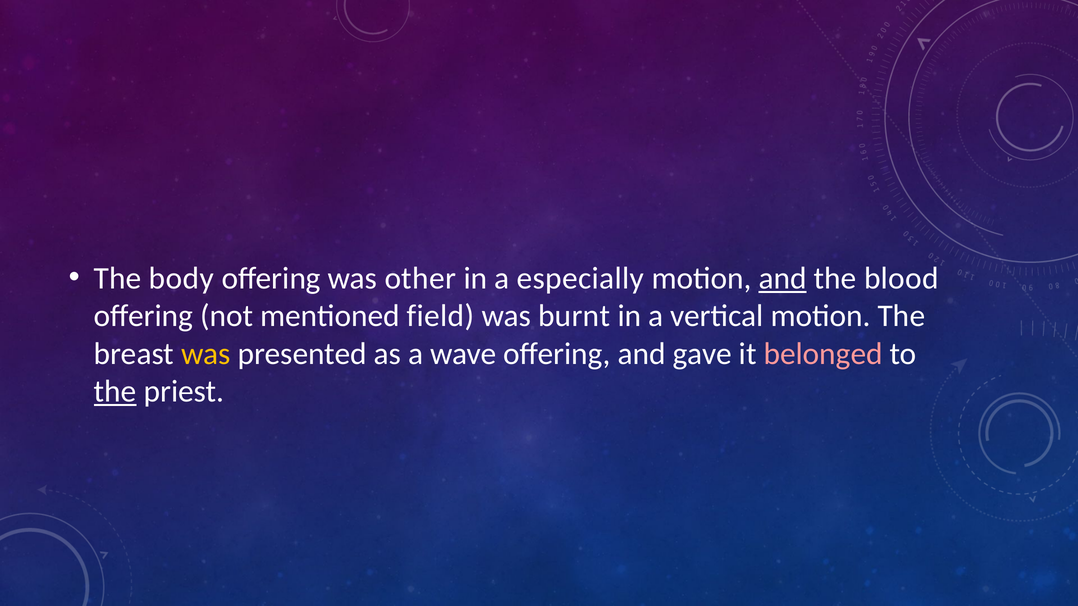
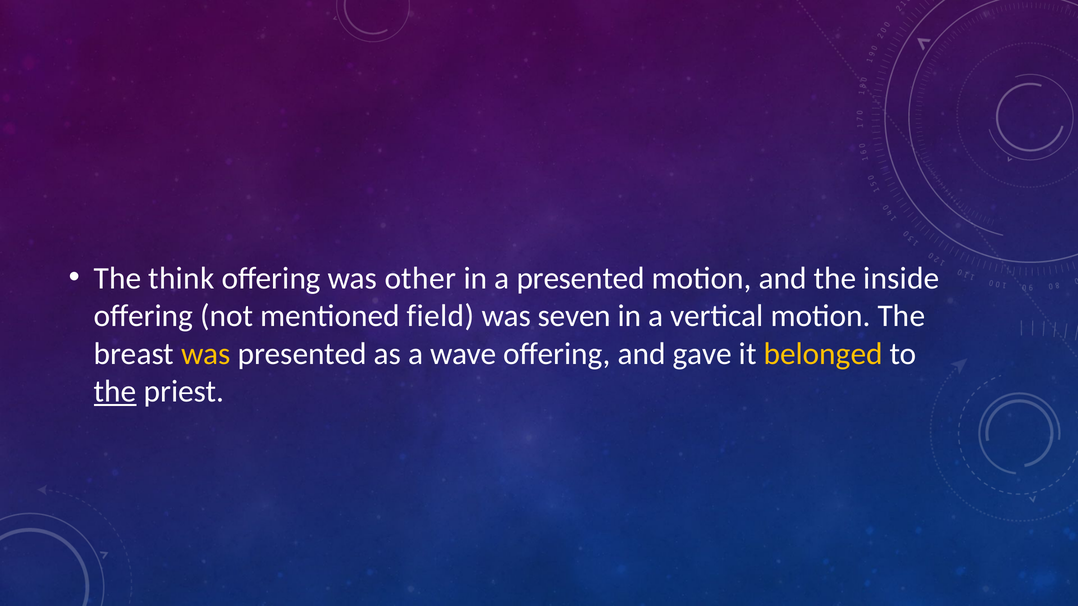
body: body -> think
a especially: especially -> presented
and at (783, 279) underline: present -> none
blood: blood -> inside
burnt: burnt -> seven
belonged colour: pink -> yellow
